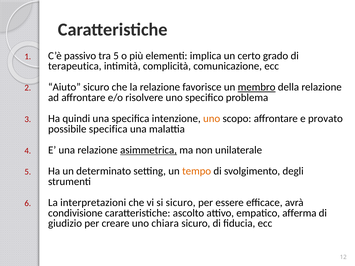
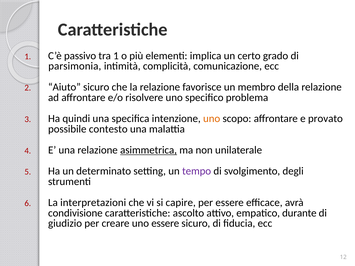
tra 5: 5 -> 1
terapeutica: terapeutica -> parsimonia
membro underline: present -> none
possibile specifica: specifica -> contesto
tempo colour: orange -> purple
si sicuro: sicuro -> capire
afferma: afferma -> durante
uno chiara: chiara -> essere
